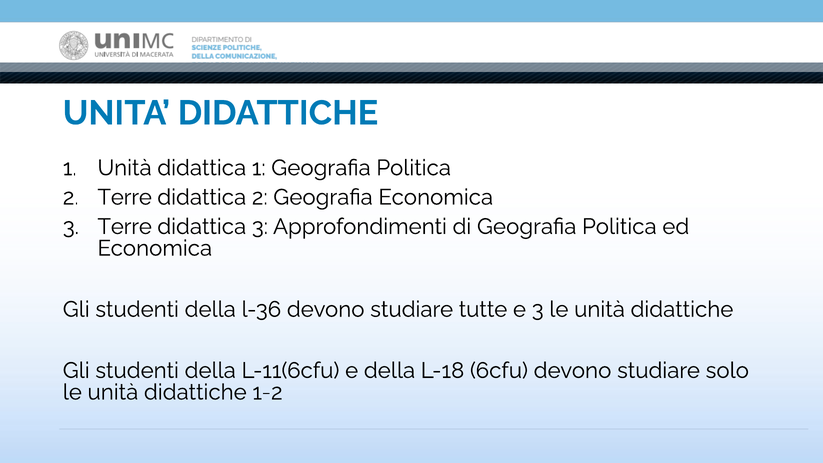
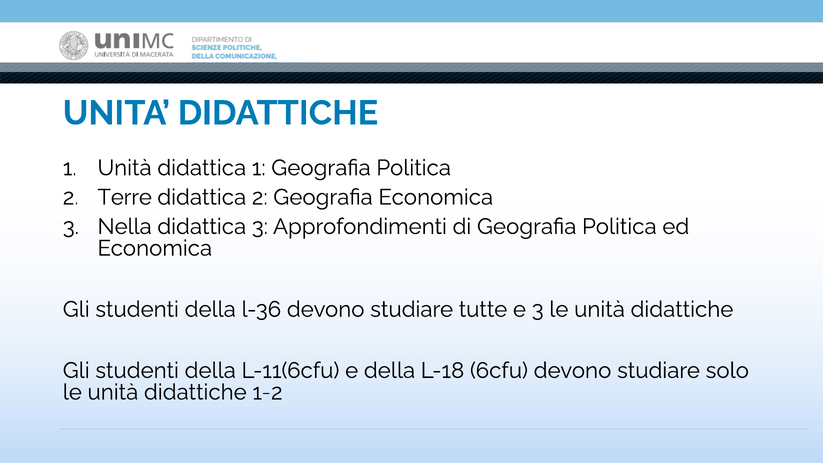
3 Terre: Terre -> Nella
